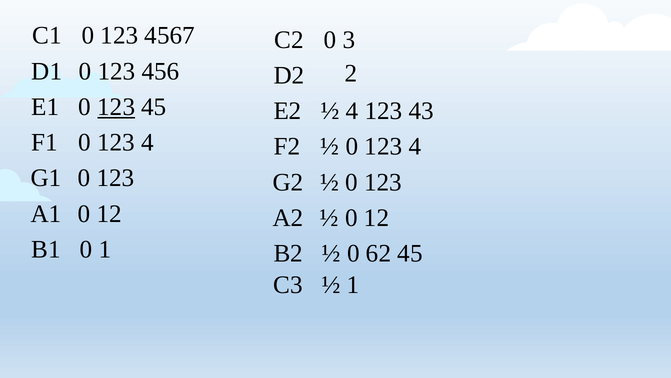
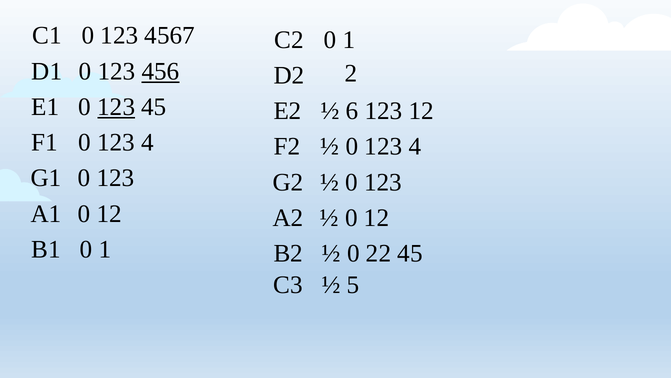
3 at (349, 40): 3 -> 1
456 underline: none -> present
½ 4: 4 -> 6
123 43: 43 -> 12
62: 62 -> 22
½ 1: 1 -> 5
